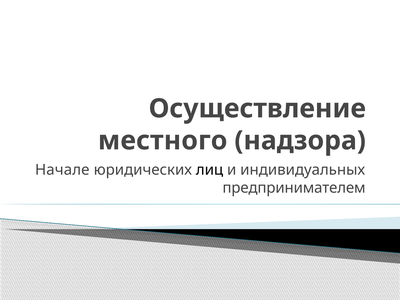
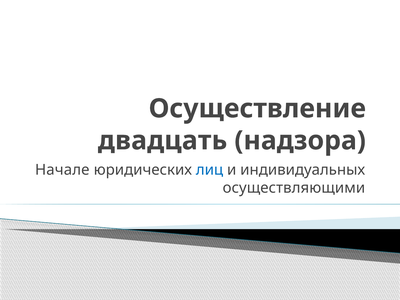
местного: местного -> двадцать
лиц colour: black -> blue
предпринимателем: предпринимателем -> осуществляющими
